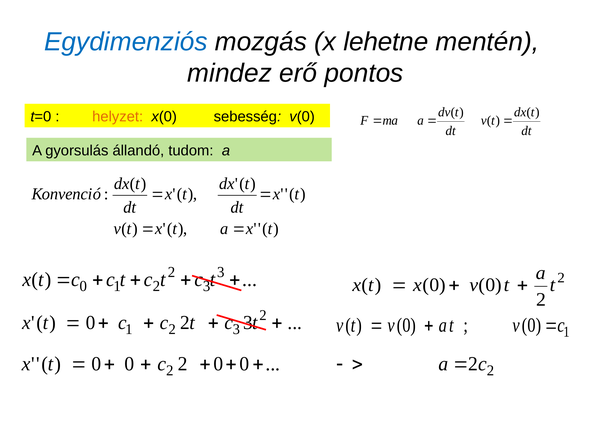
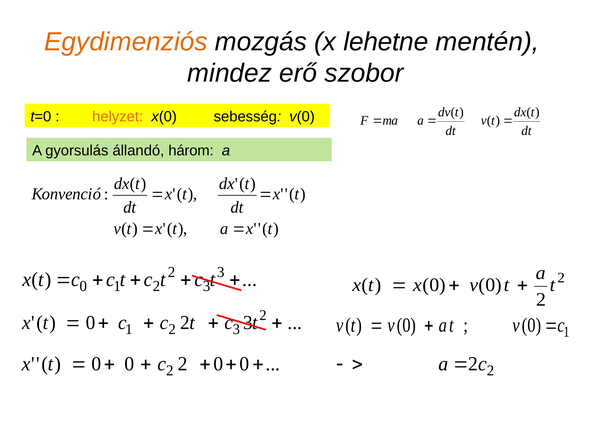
Egydimenziós colour: blue -> orange
pontos: pontos -> szobor
tudom: tudom -> három
